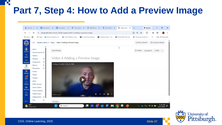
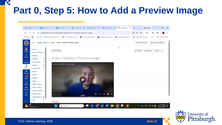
7: 7 -> 0
4: 4 -> 5
